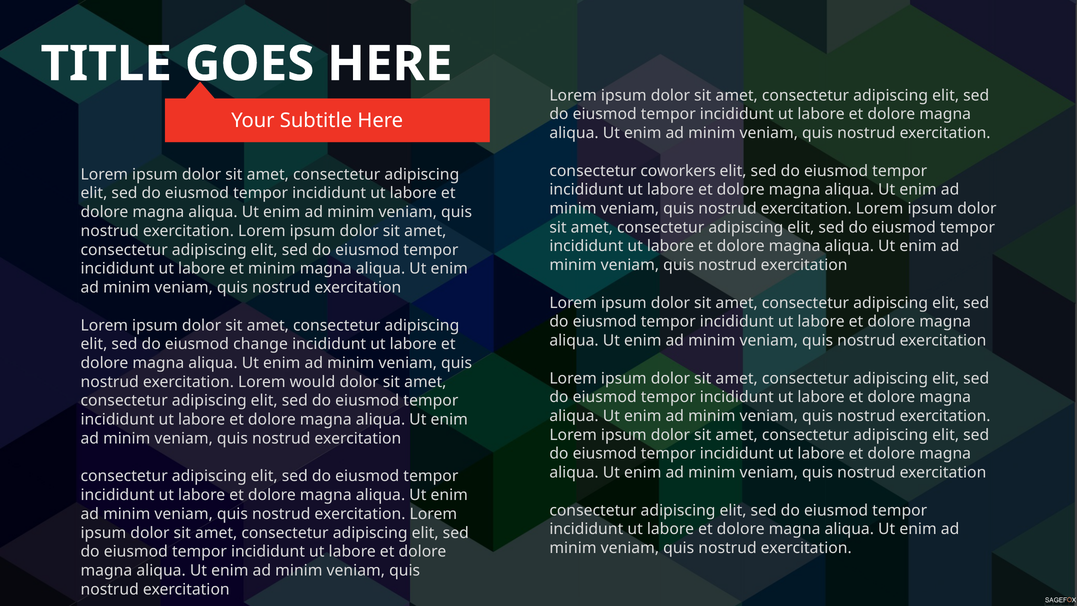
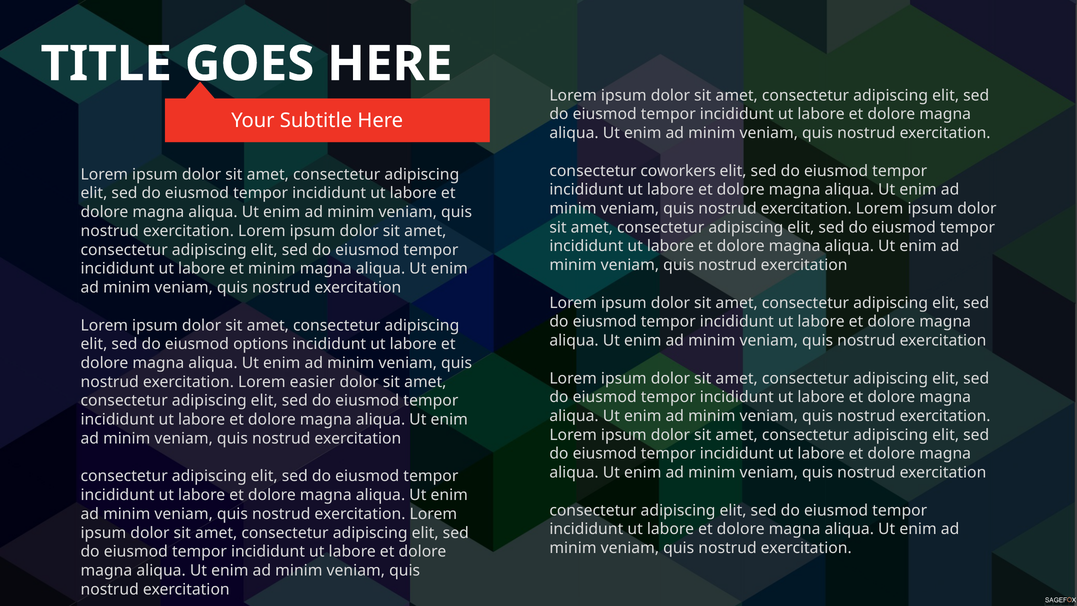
change: change -> options
would: would -> easier
